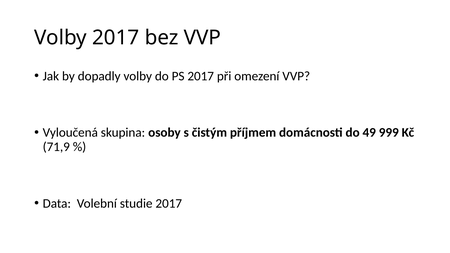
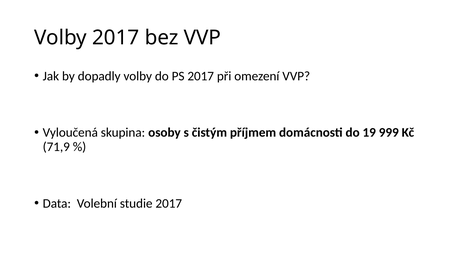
49: 49 -> 19
